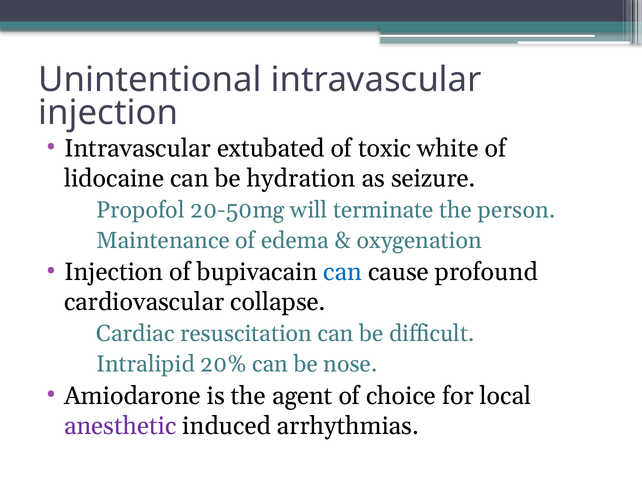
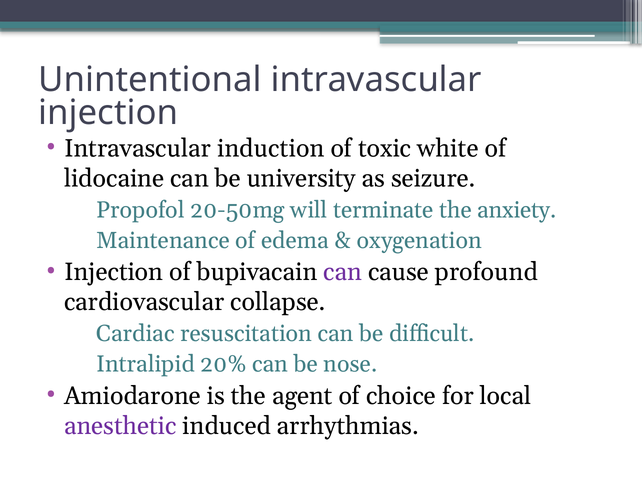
extubated: extubated -> induction
hydration: hydration -> university
person: person -> anxiety
can at (343, 272) colour: blue -> purple
